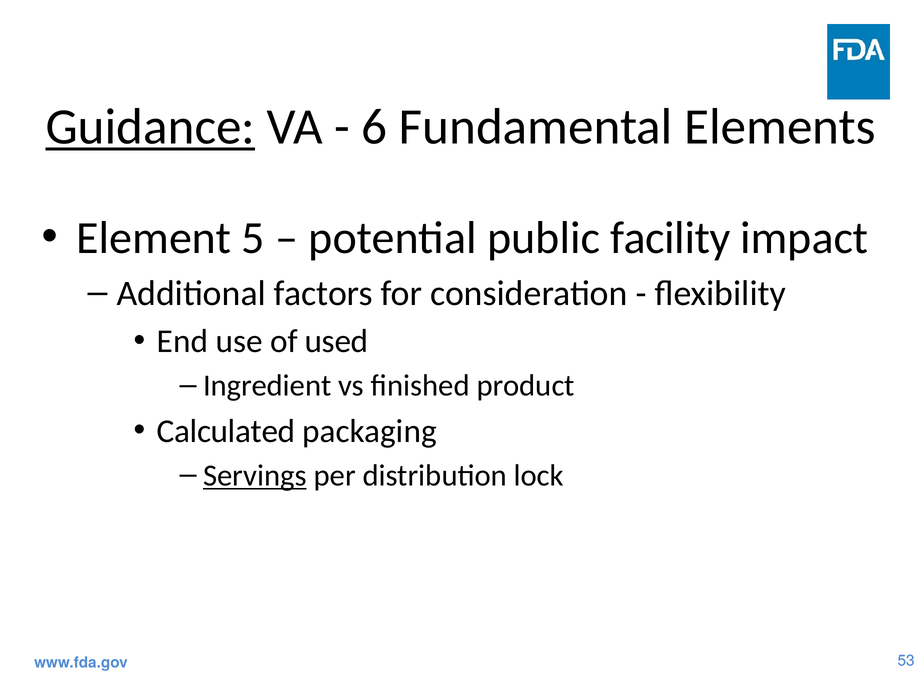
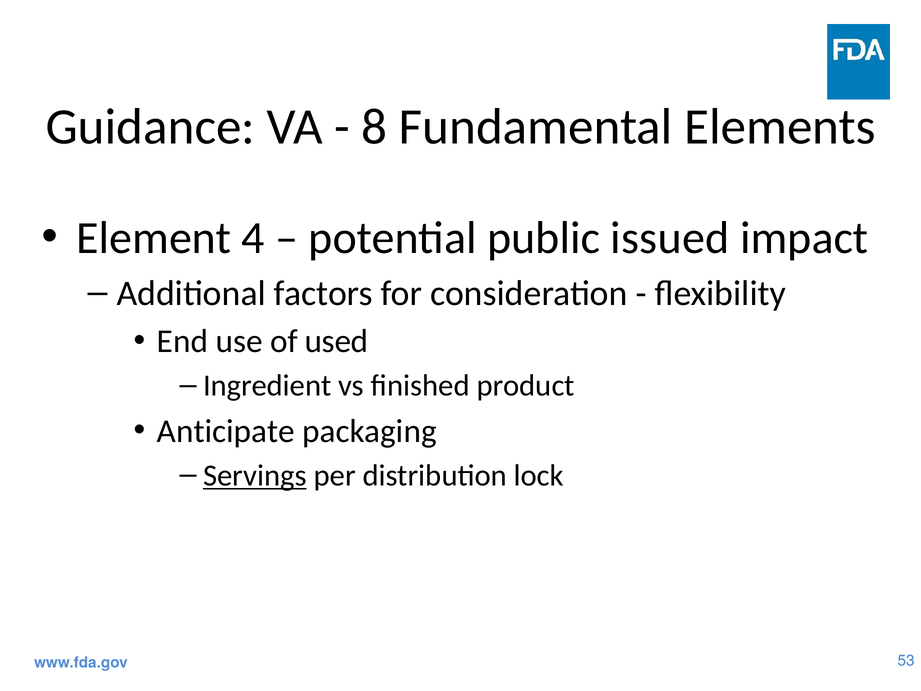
Guidance underline: present -> none
6: 6 -> 8
5: 5 -> 4
facility: facility -> issued
Calculated: Calculated -> Anticipate
